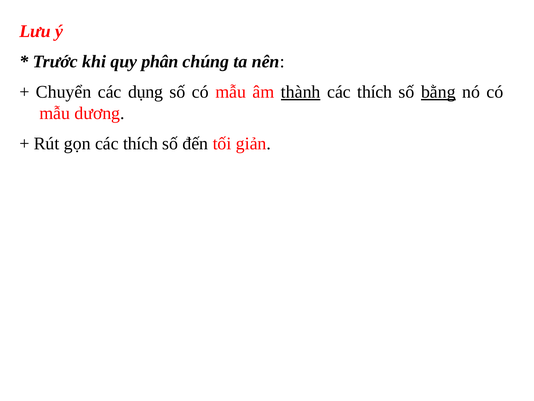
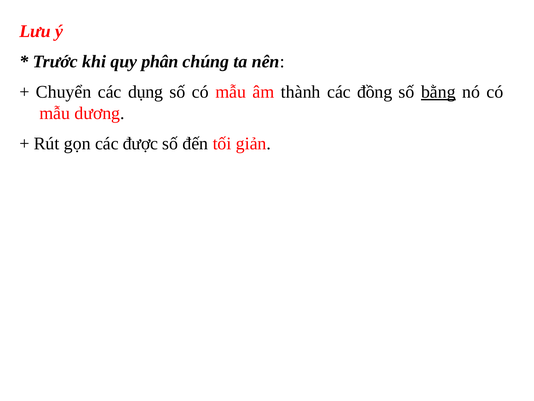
thành underline: present -> none
thích at (375, 92): thích -> đồng
gọn các thích: thích -> được
